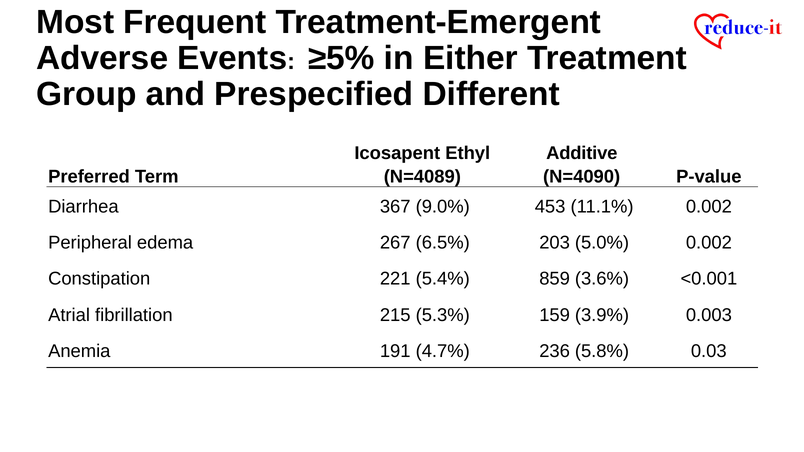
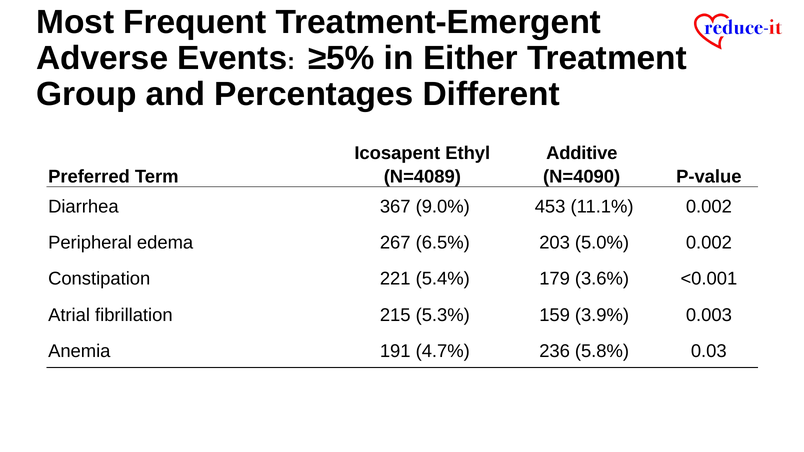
Prespecified: Prespecified -> Percentages
859: 859 -> 179
